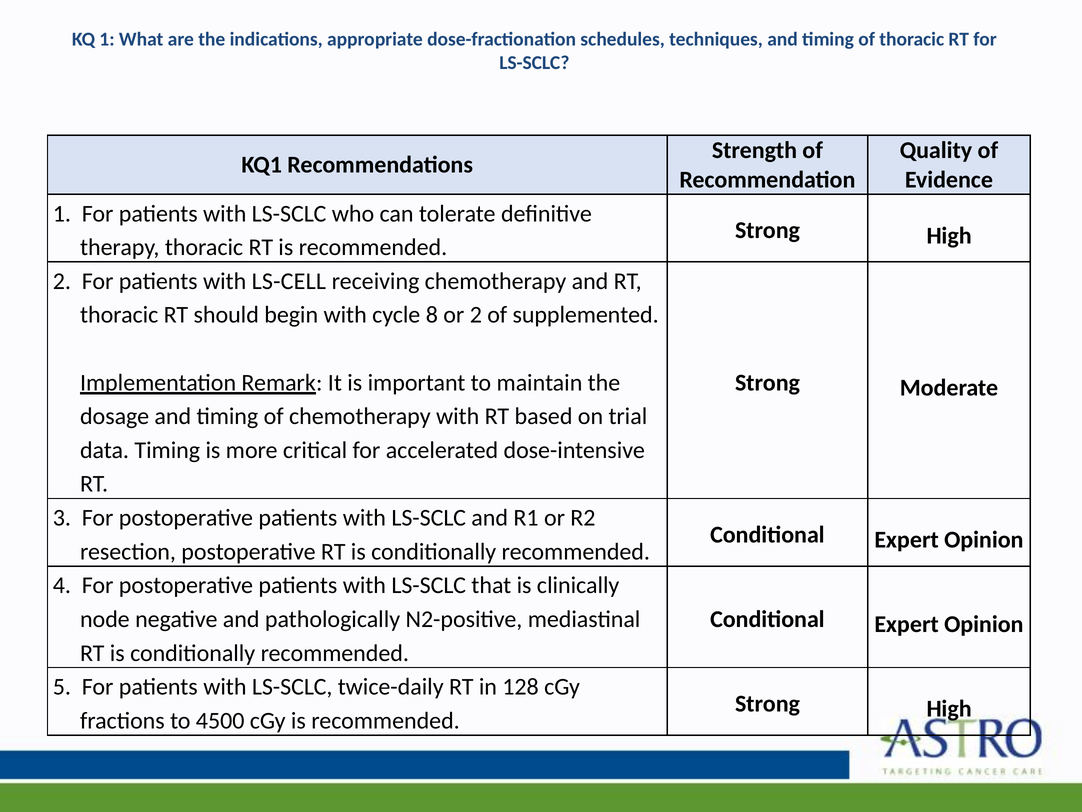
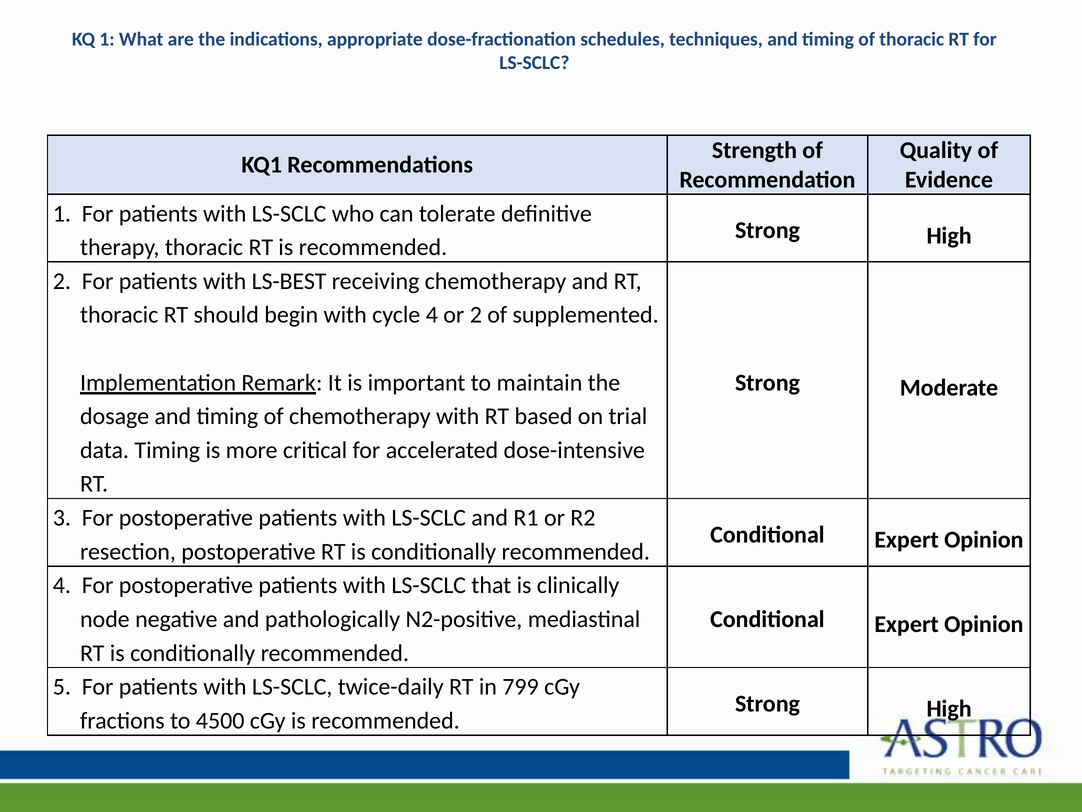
LS-CELL: LS-CELL -> LS-BEST
cycle 8: 8 -> 4
128: 128 -> 799
